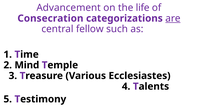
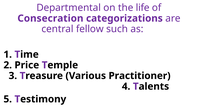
Advancement: Advancement -> Departmental
are underline: present -> none
Mind: Mind -> Price
Ecclesiastes: Ecclesiastes -> Practitioner
